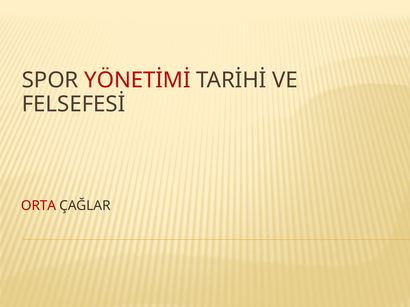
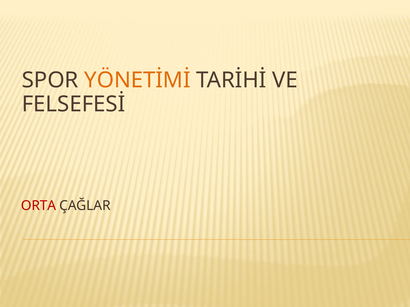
YÖNETİMİ colour: red -> orange
